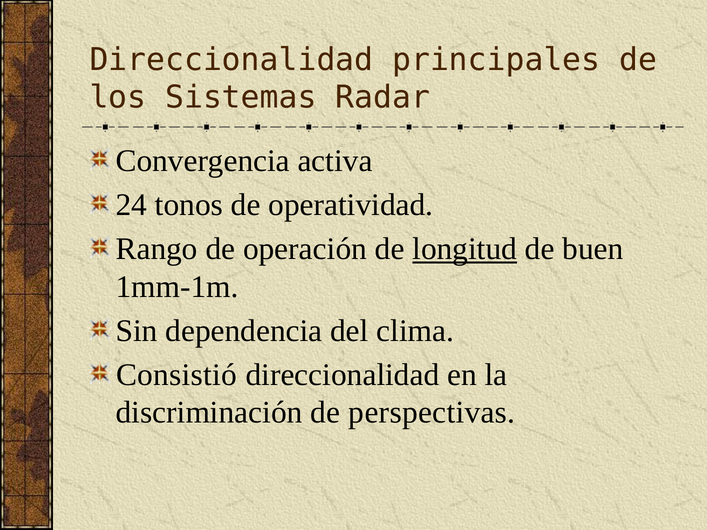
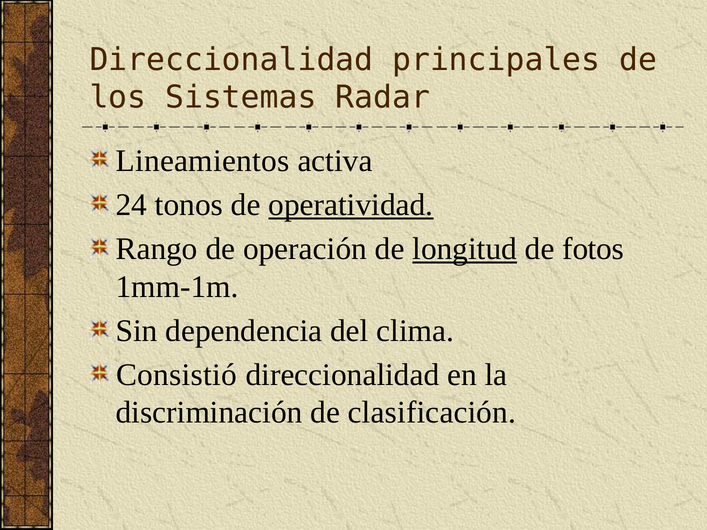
Convergencia: Convergencia -> Lineamientos
operatividad underline: none -> present
buen: buen -> fotos
perspectivas: perspectivas -> clasificación
